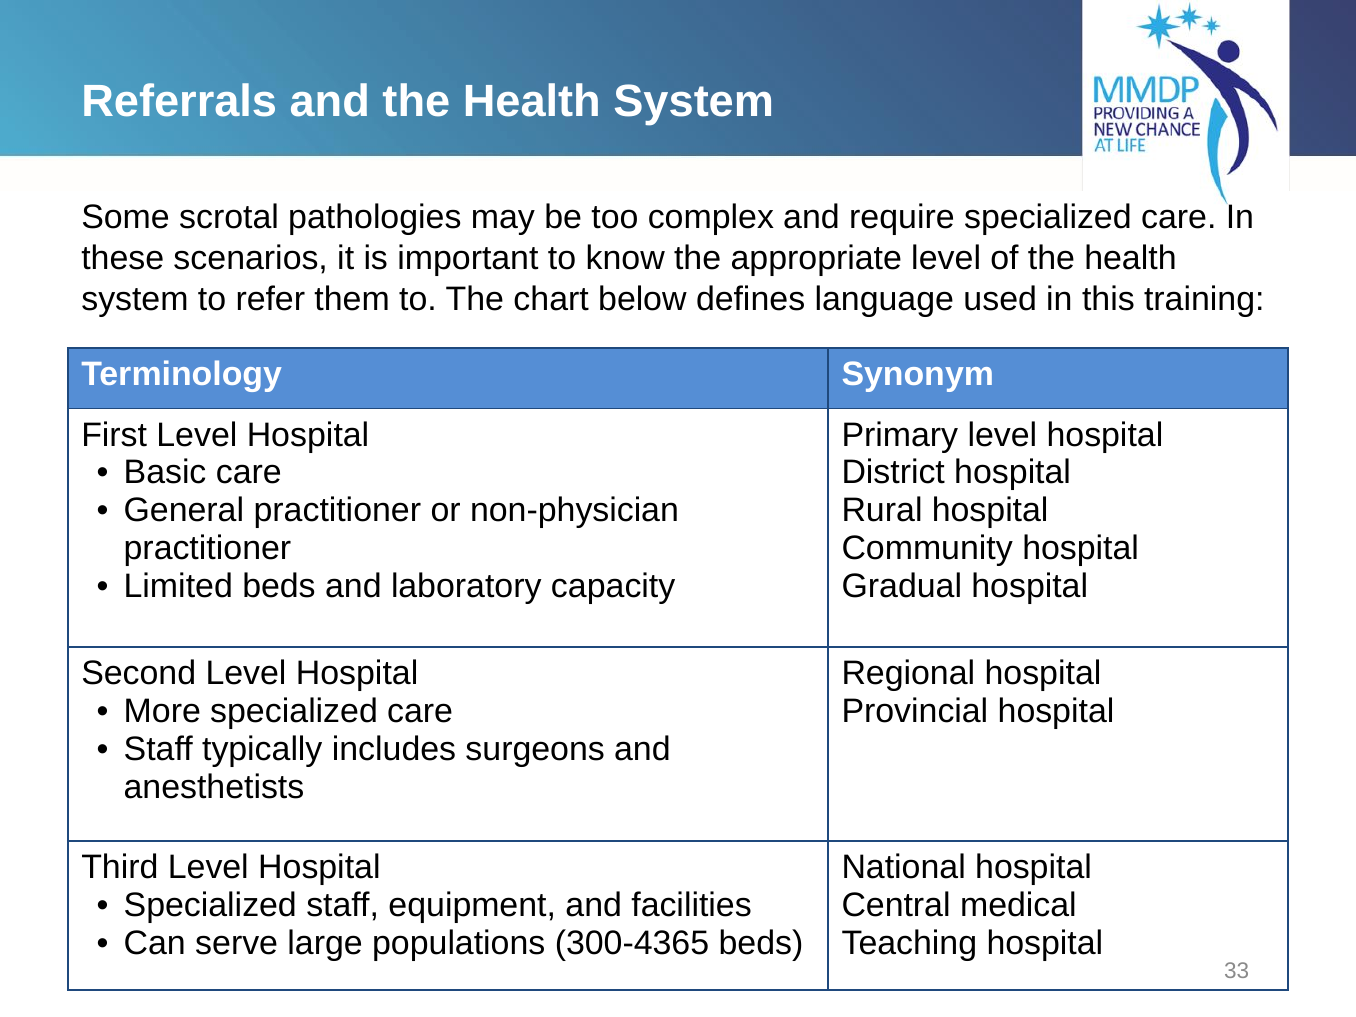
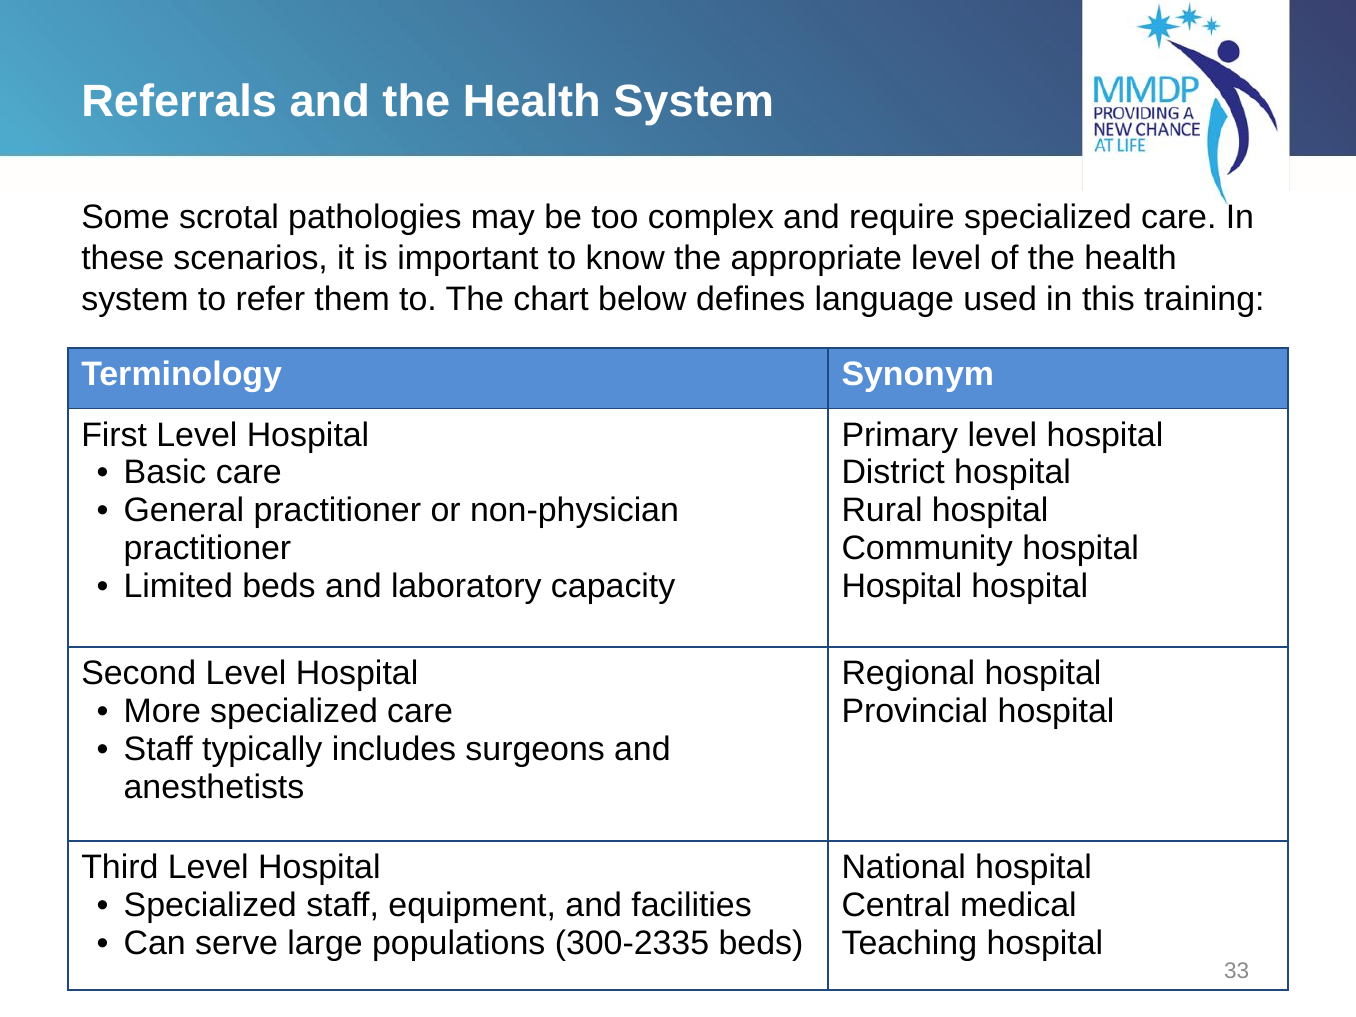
Gradual at (902, 587): Gradual -> Hospital
300-4365: 300-4365 -> 300-2335
